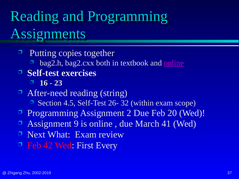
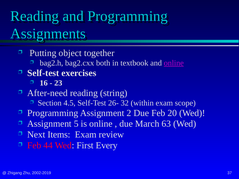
copies: copies -> object
9: 9 -> 5
41: 41 -> 63
What: What -> Items
42: 42 -> 44
